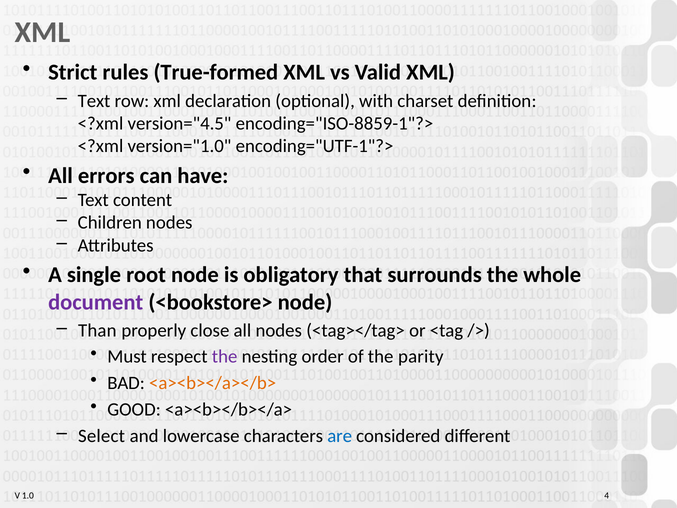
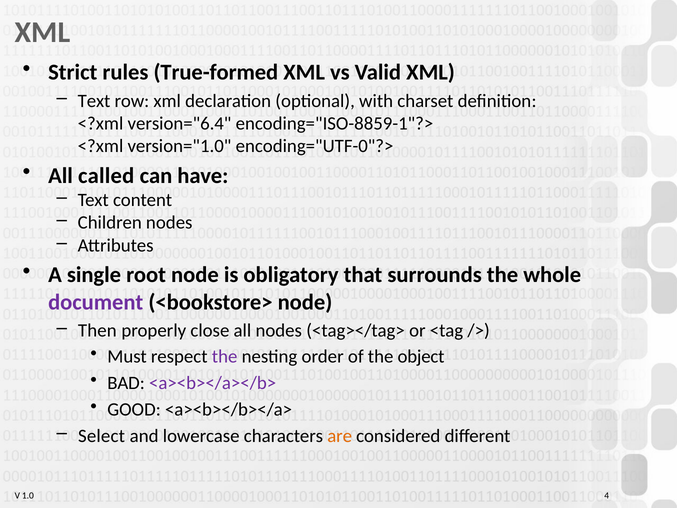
version="4.5: version="4.5 -> version="6.4
encoding="UTF-1"?>: encoding="UTF-1"?> -> encoding="UTF-0"?>
errors: errors -> called
Than: Than -> Then
parity: parity -> object
<a><b></a></b> colour: orange -> purple
are colour: blue -> orange
